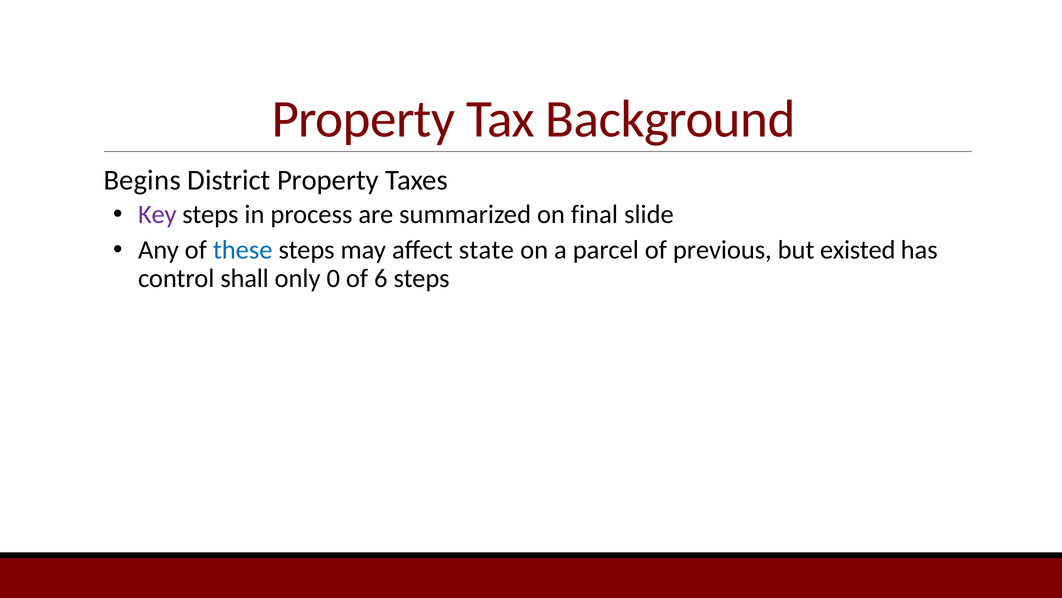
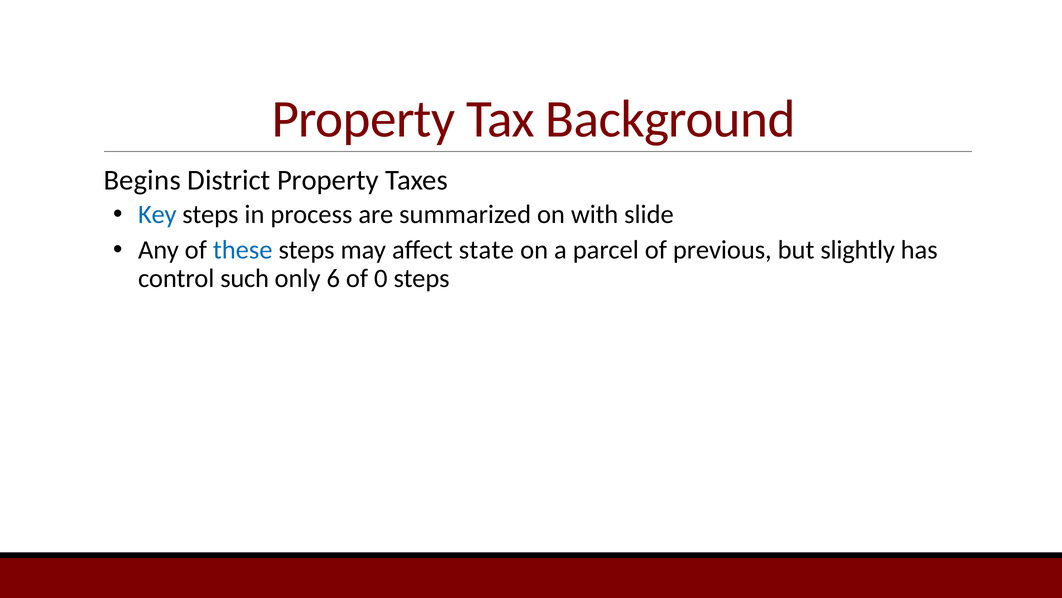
Key colour: purple -> blue
final: final -> with
existed: existed -> slightly
shall: shall -> such
0: 0 -> 6
6: 6 -> 0
